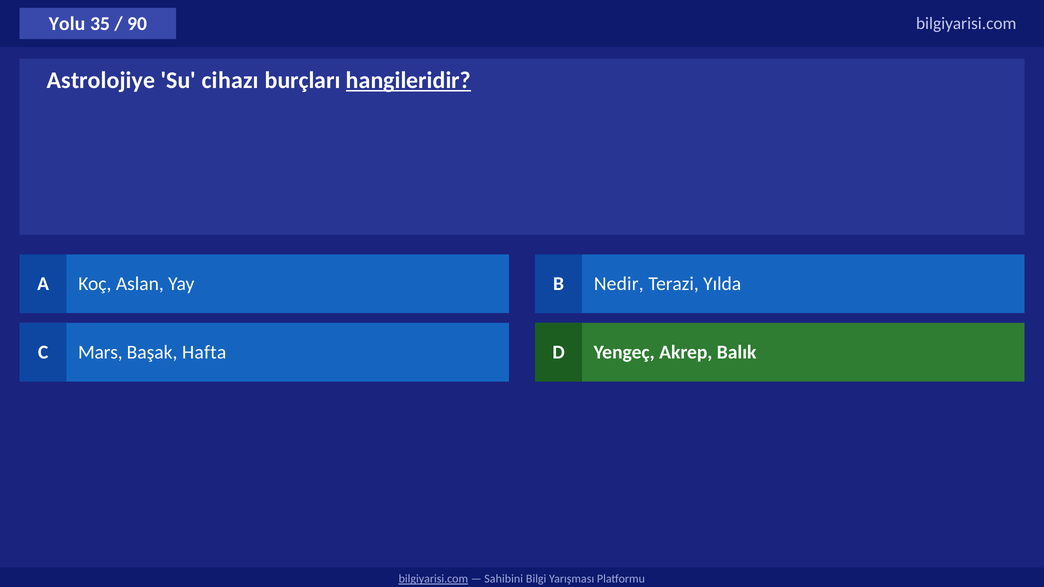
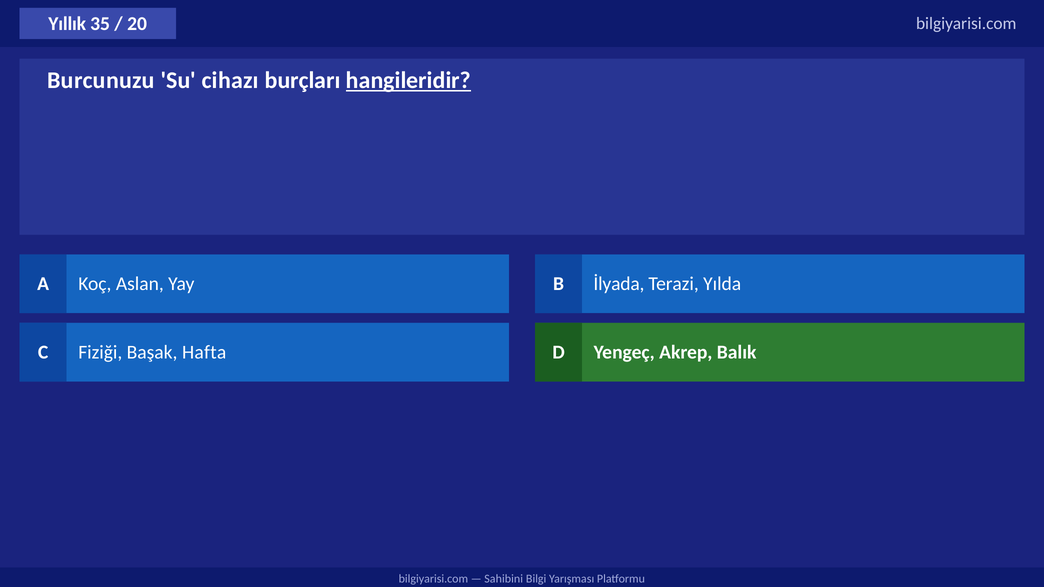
Yolu: Yolu -> Yıllık
90: 90 -> 20
Astrolojiye: Astrolojiye -> Burcunuzu
Nedir: Nedir -> İlyada
Mars: Mars -> Fiziği
bilgiyarisi.com at (433, 579) underline: present -> none
